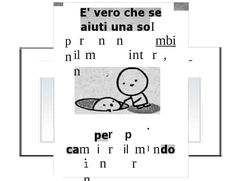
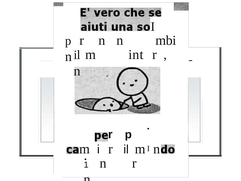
mbi underline: present -> none
